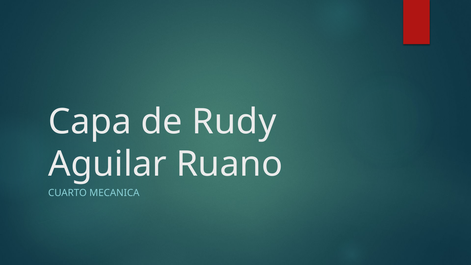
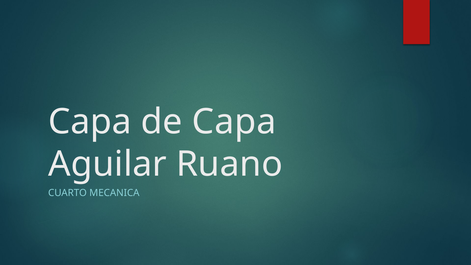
de Rudy: Rudy -> Capa
